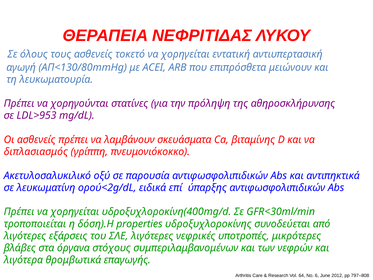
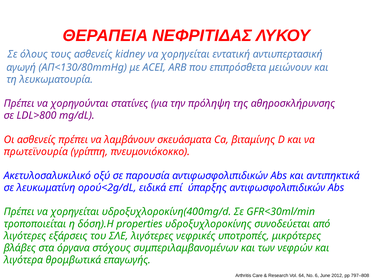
τοκετό: τοκετό -> kidney
LDL>953: LDL>953 -> LDL>800
διπλασιασμός: διπλασιασμός -> πρωτεϊνουρία
